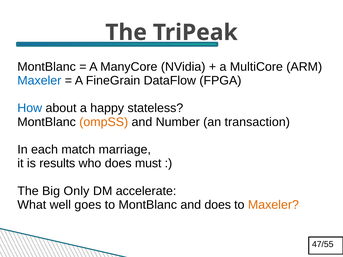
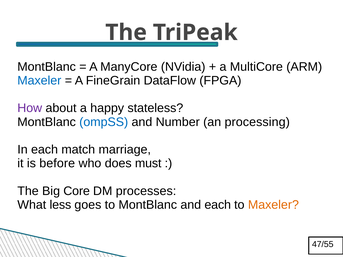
How colour: blue -> purple
ompSS colour: orange -> blue
transaction: transaction -> processing
results: results -> before
Only: Only -> Core
accelerate: accelerate -> processes
well: well -> less
and does: does -> each
